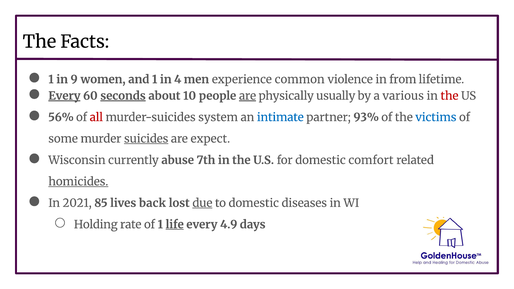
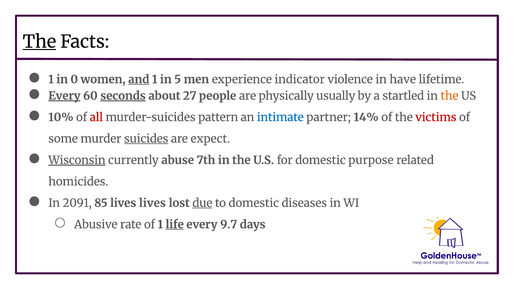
The at (39, 42) underline: none -> present
9: 9 -> 0
and underline: none -> present
4: 4 -> 5
common: common -> indicator
from: from -> have
10: 10 -> 27
are at (248, 96) underline: present -> none
various: various -> startled
the at (449, 96) colour: red -> orange
56%: 56% -> 10%
system: system -> pattern
93%: 93% -> 14%
victims colour: blue -> red
Wisconsin underline: none -> present
comfort: comfort -> purpose
homicides underline: present -> none
2021: 2021 -> 2091
lives back: back -> lives
Holding: Holding -> Abusive
4.9: 4.9 -> 9.7
